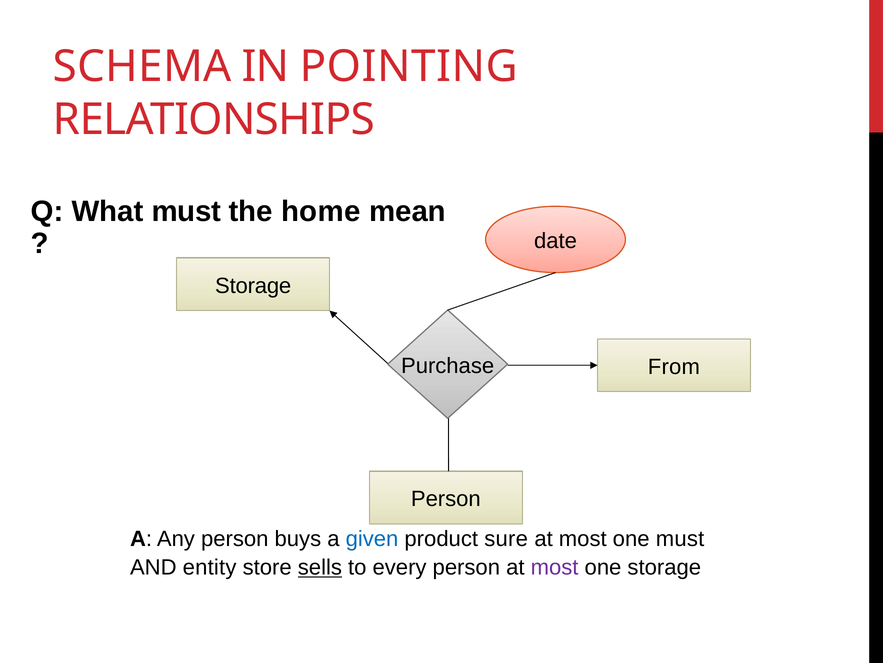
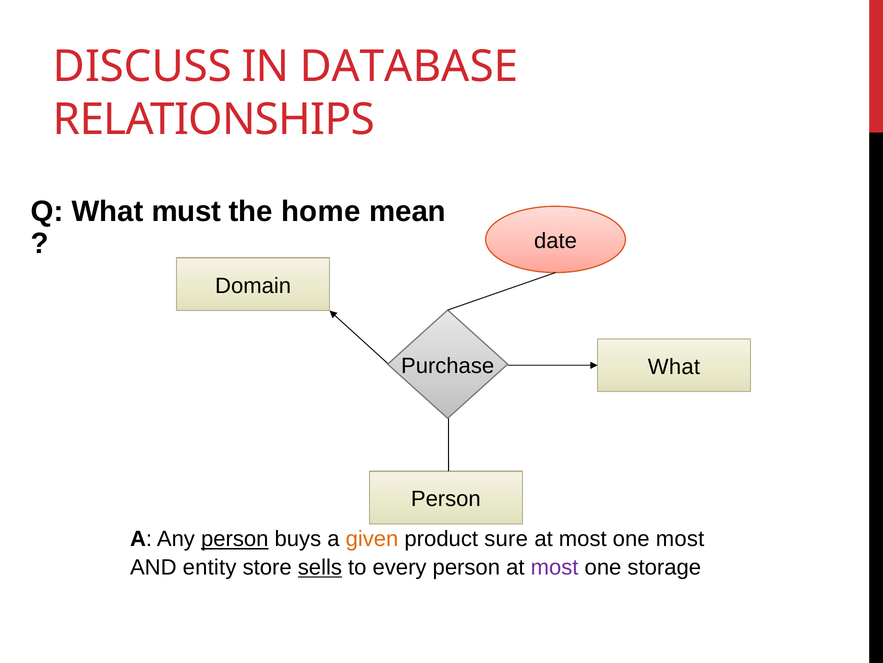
SCHEMA: SCHEMA -> DISCUSS
POINTING: POINTING -> DATABASE
Storage at (253, 285): Storage -> Domain
From at (674, 366): From -> What
person at (235, 539) underline: none -> present
given colour: blue -> orange
one must: must -> most
